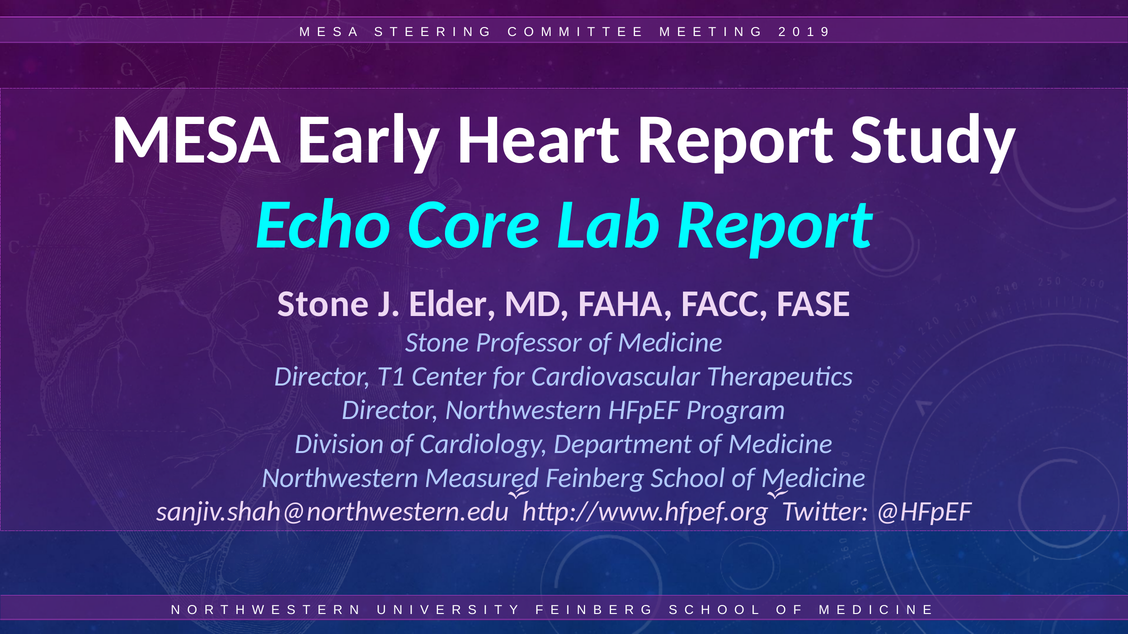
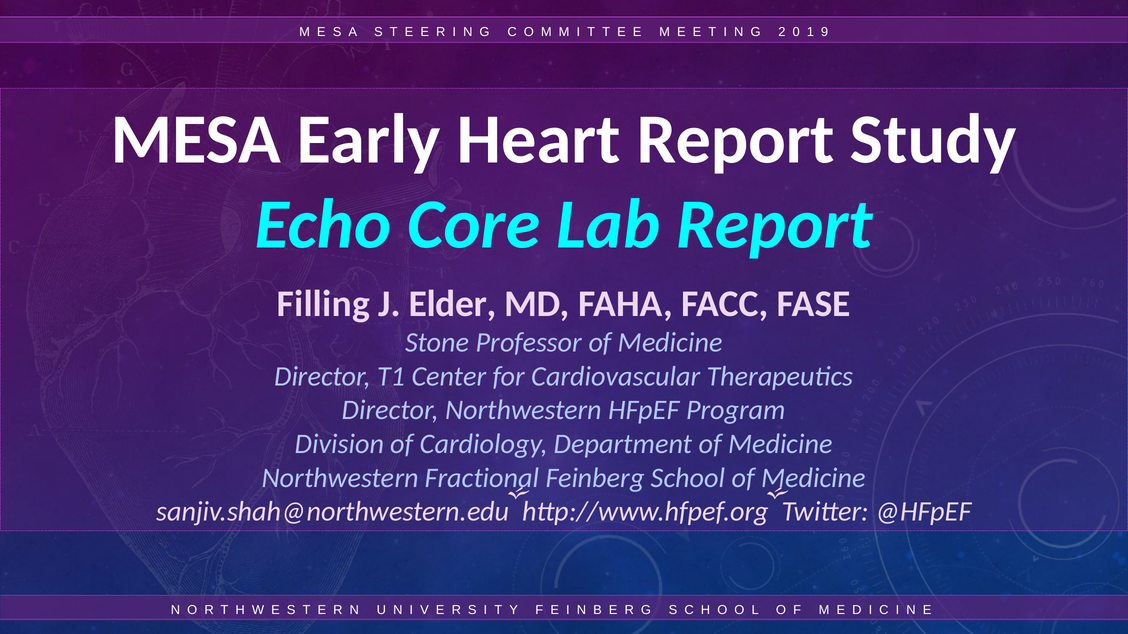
Stone at (323, 304): Stone -> Filling
Measured: Measured -> Fractional
